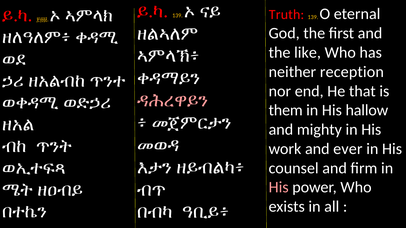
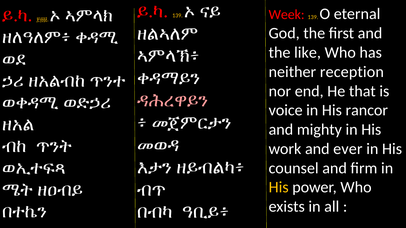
Truth: Truth -> Week
them: them -> voice
hallow: hallow -> rancor
His at (279, 188) colour: pink -> yellow
